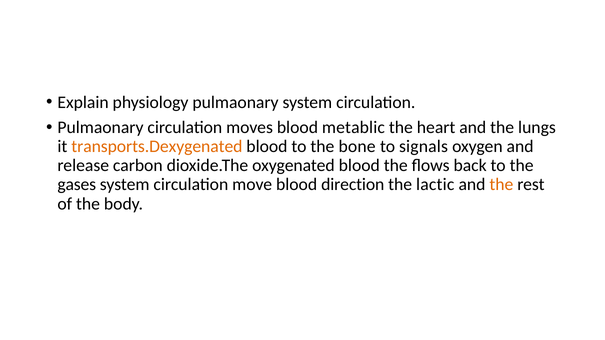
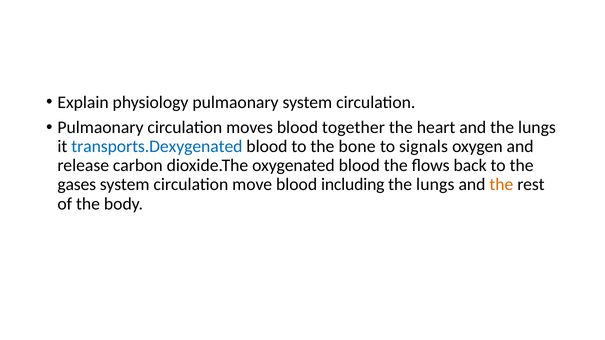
metablic: metablic -> together
transports.Dexygenated colour: orange -> blue
direction: direction -> including
lactic at (435, 185): lactic -> lungs
